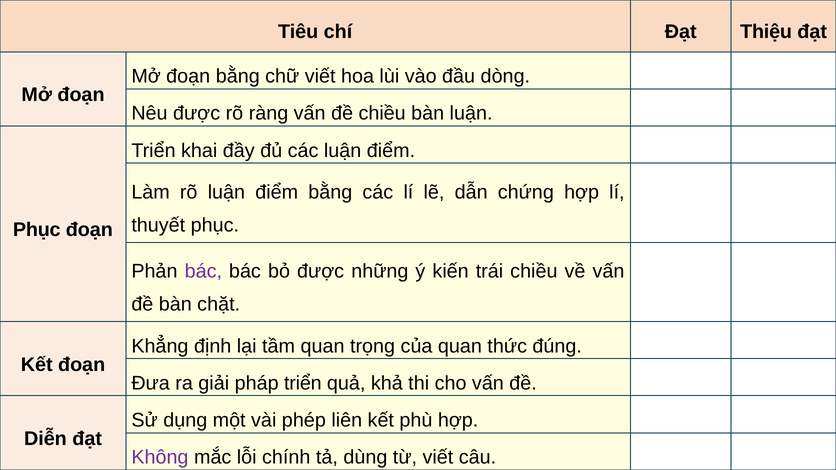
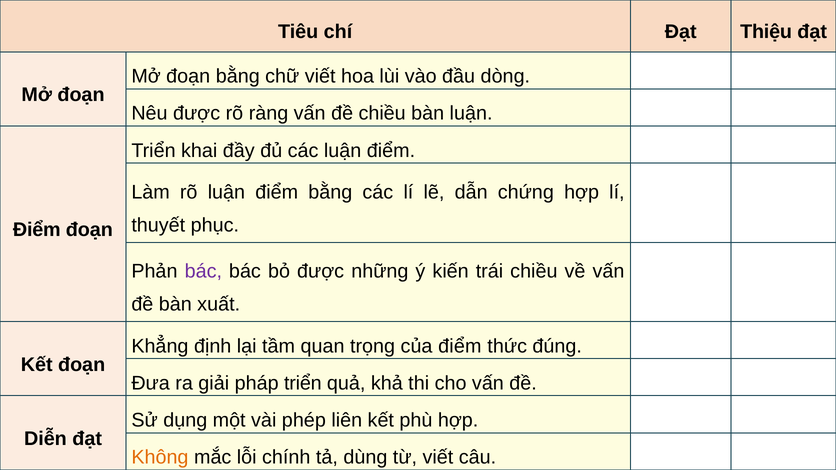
Phục at (37, 230): Phục -> Điểm
chặt: chặt -> xuất
của quan: quan -> điểm
Không colour: purple -> orange
